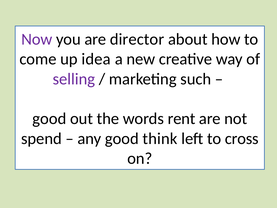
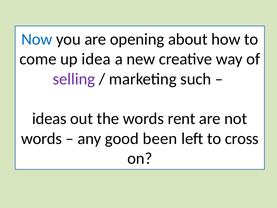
Now colour: purple -> blue
director: director -> opening
good at (49, 119): good -> ideas
spend at (41, 138): spend -> words
think: think -> been
